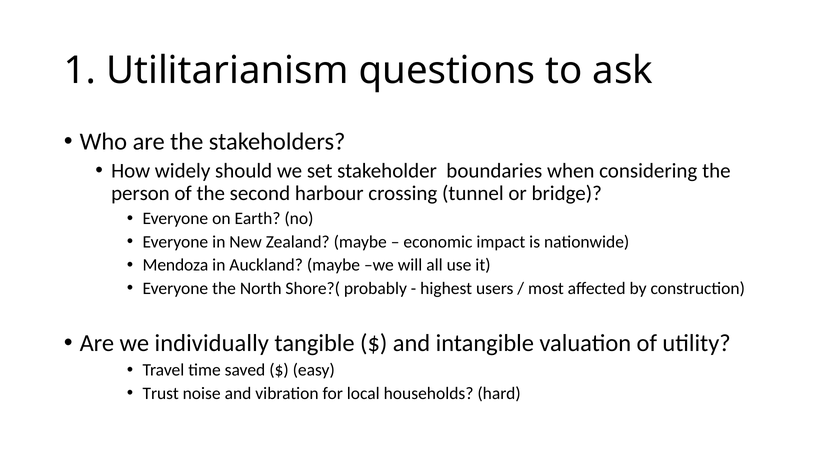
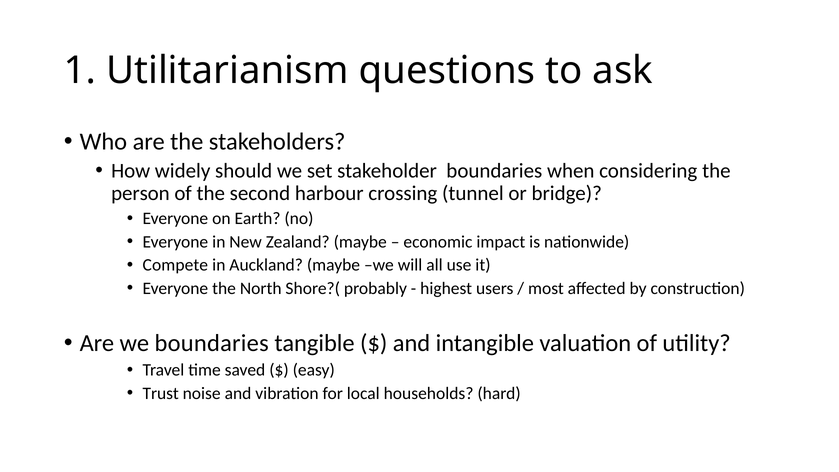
Mendoza: Mendoza -> Compete
we individually: individually -> boundaries
